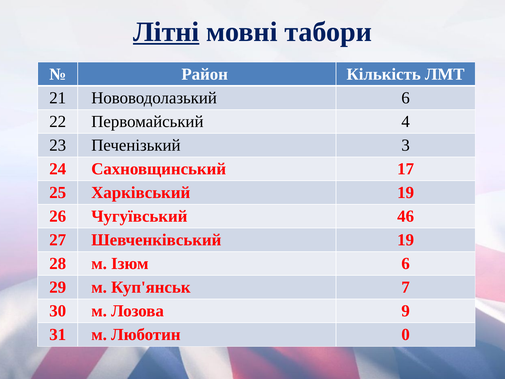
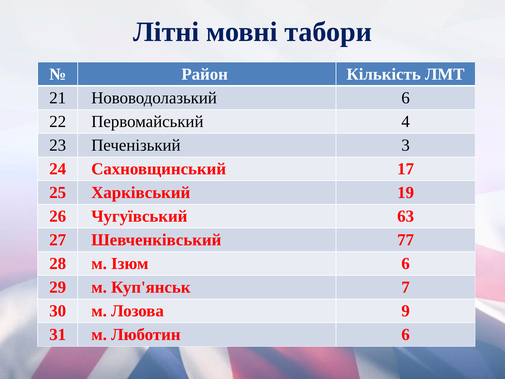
Літні underline: present -> none
46: 46 -> 63
Шевченківський 19: 19 -> 77
Люботин 0: 0 -> 6
